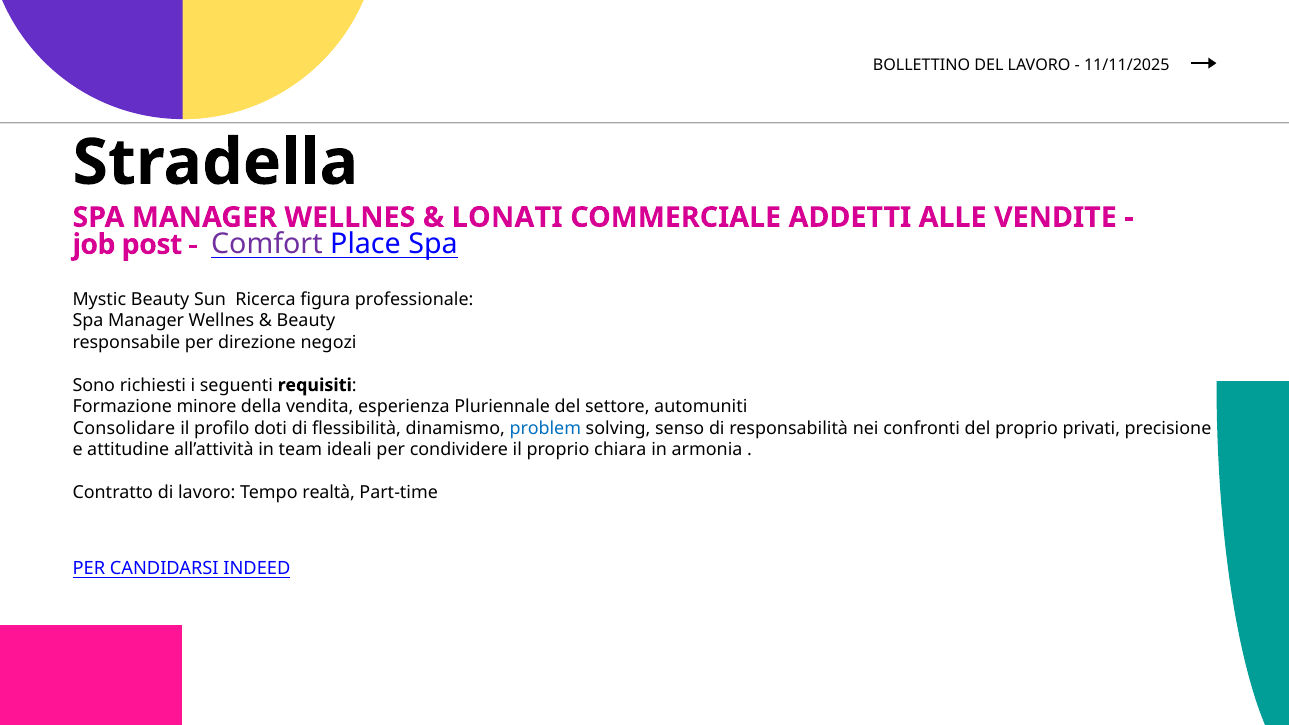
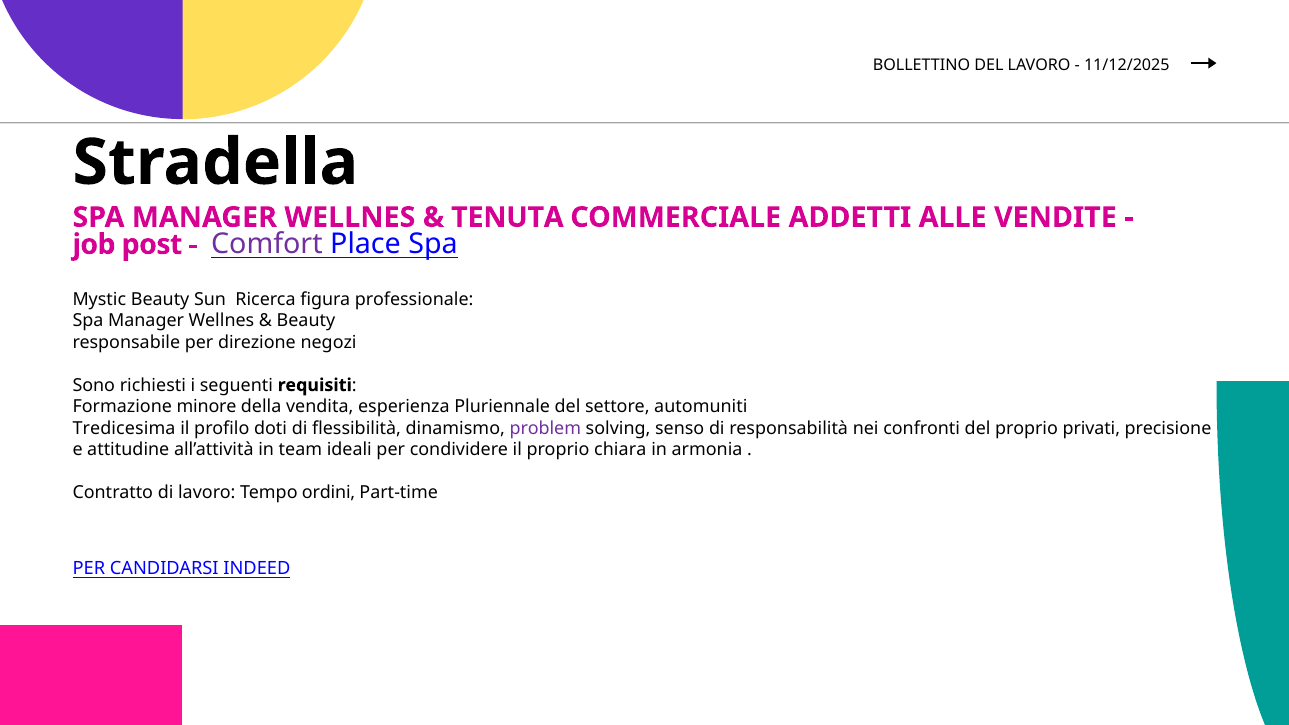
11/11/2025: 11/11/2025 -> 11/12/2025
LONATI: LONATI -> TENUTA
Consolidare: Consolidare -> Tredicesima
problem colour: blue -> purple
realtà: realtà -> ordini
